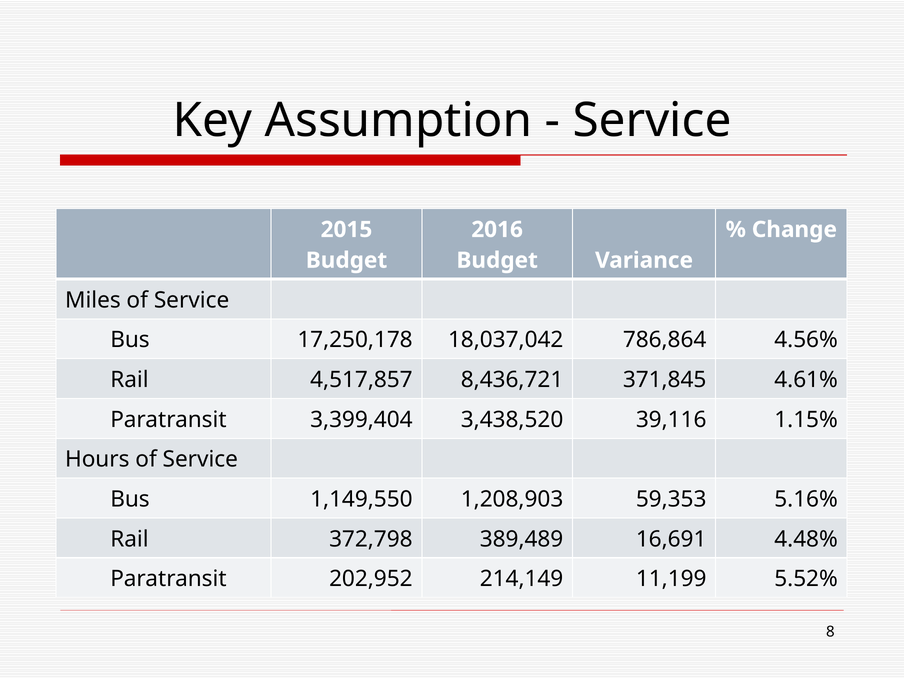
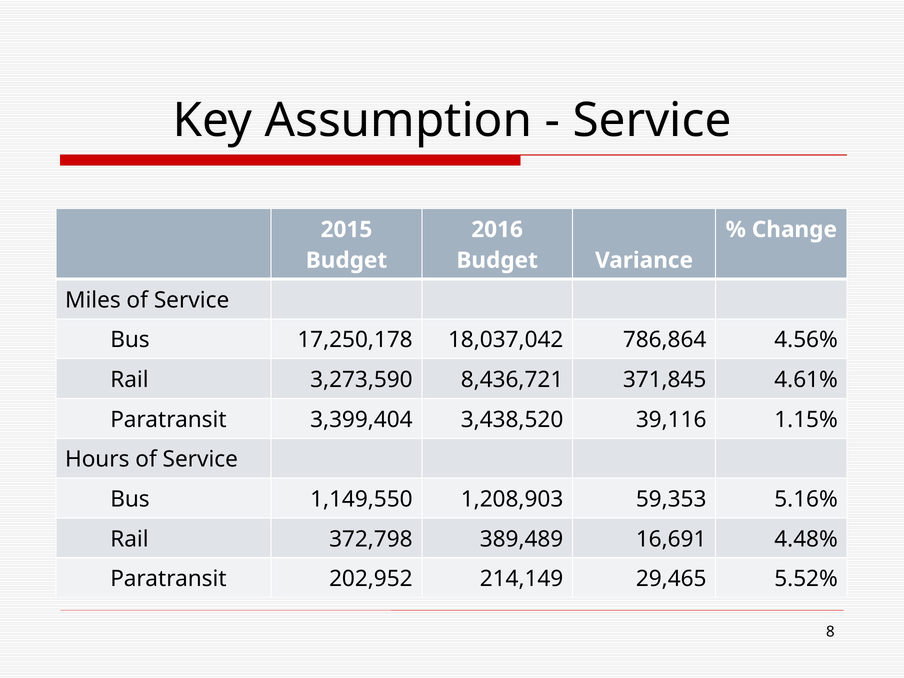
4,517,857: 4,517,857 -> 3,273,590
11,199: 11,199 -> 29,465
